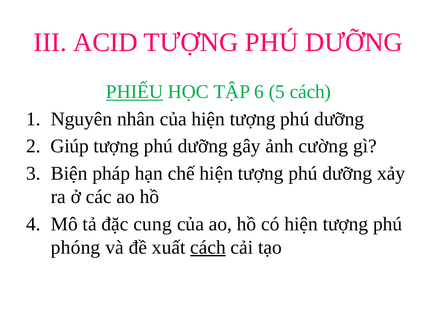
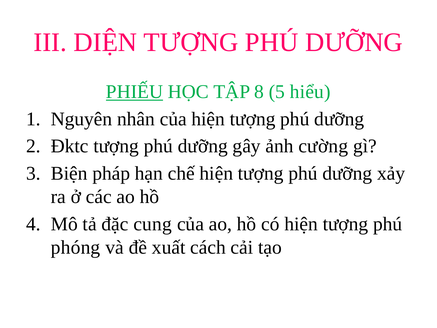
ACID: ACID -> DIỆN
6: 6 -> 8
5 cách: cách -> hiểu
Giúp: Giúp -> Đktc
cách at (208, 247) underline: present -> none
